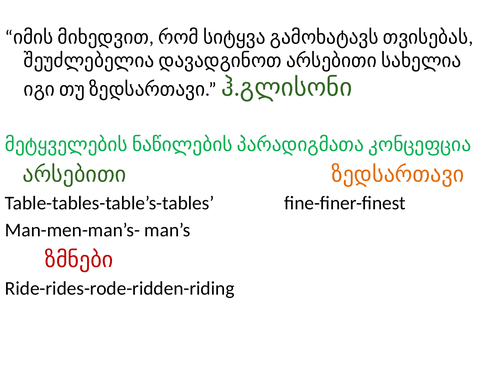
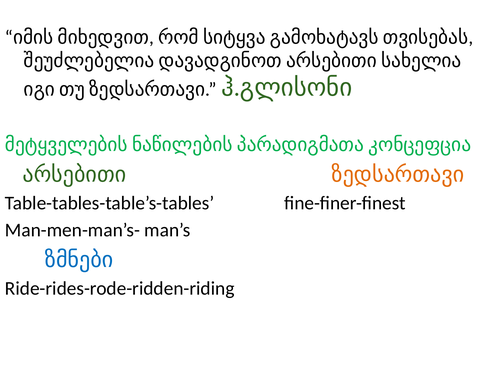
ზმნები colour: red -> blue
